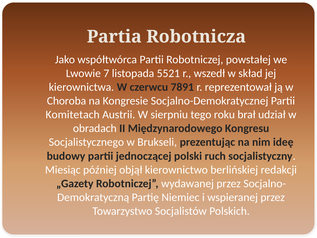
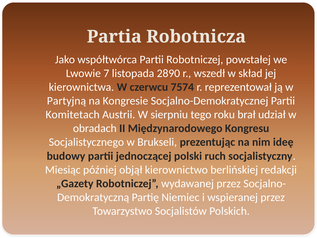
5521: 5521 -> 2890
7891: 7891 -> 7574
Choroba: Choroba -> Partyjną
